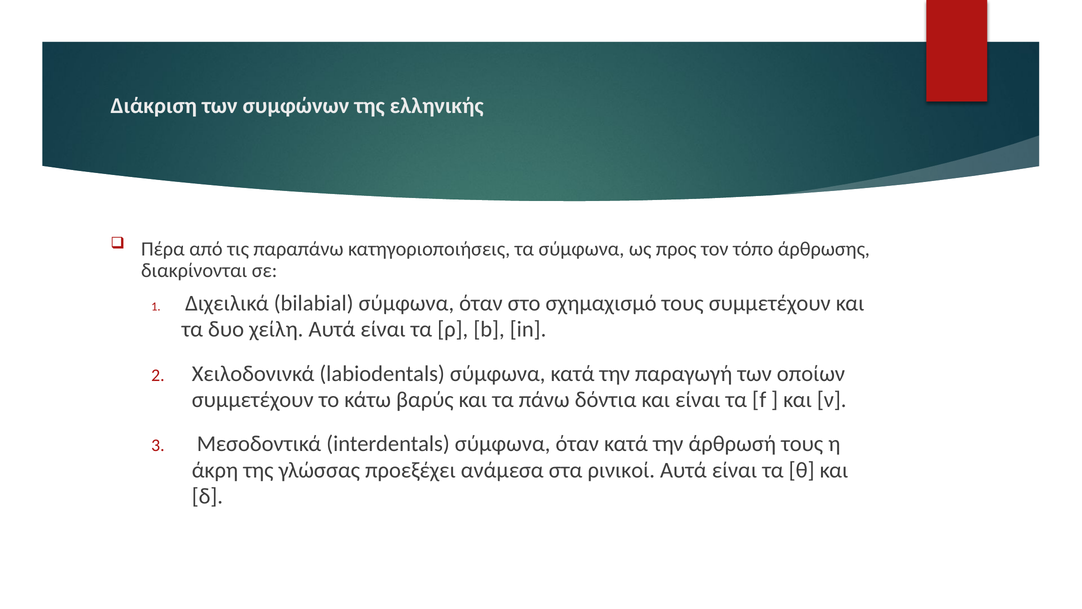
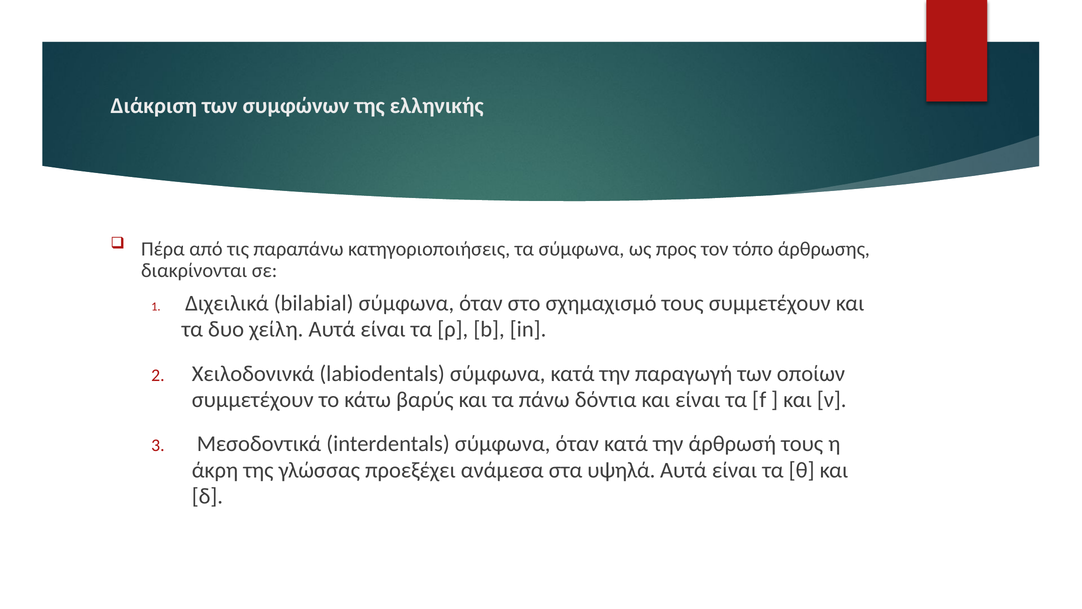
ρινικοί: ρινικοί -> υψηλά
